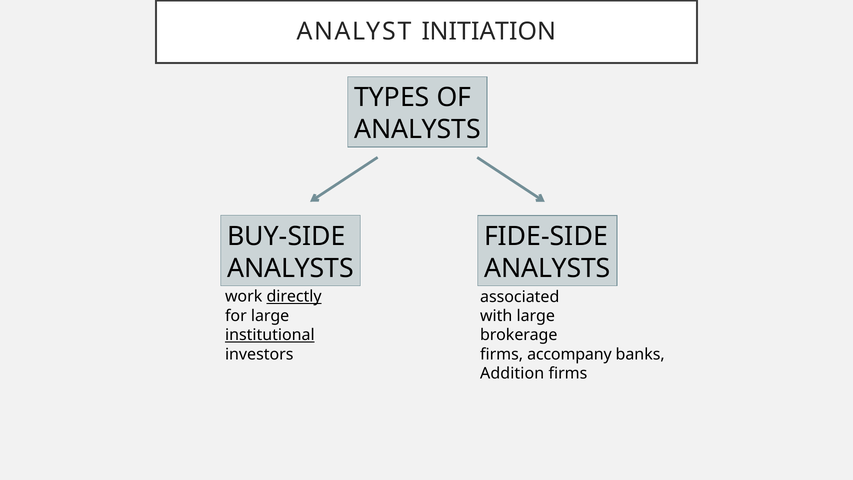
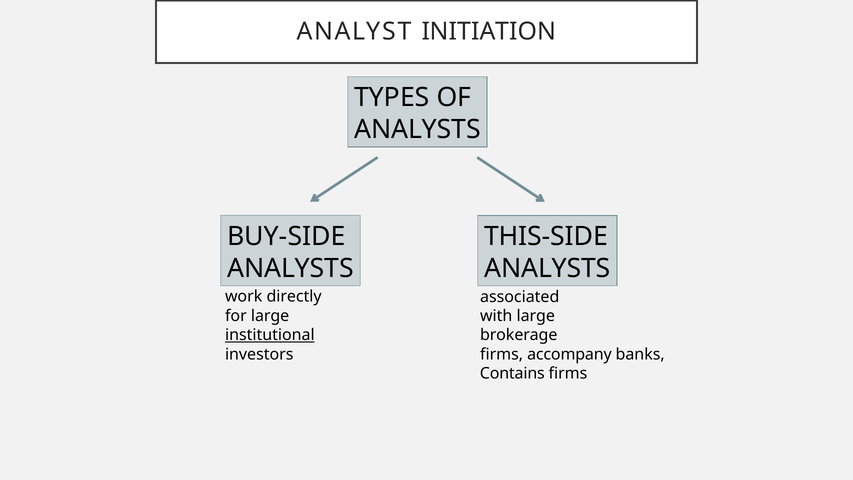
FIDE-SIDE: FIDE-SIDE -> THIS-SIDE
directly underline: present -> none
Addition: Addition -> Contains
